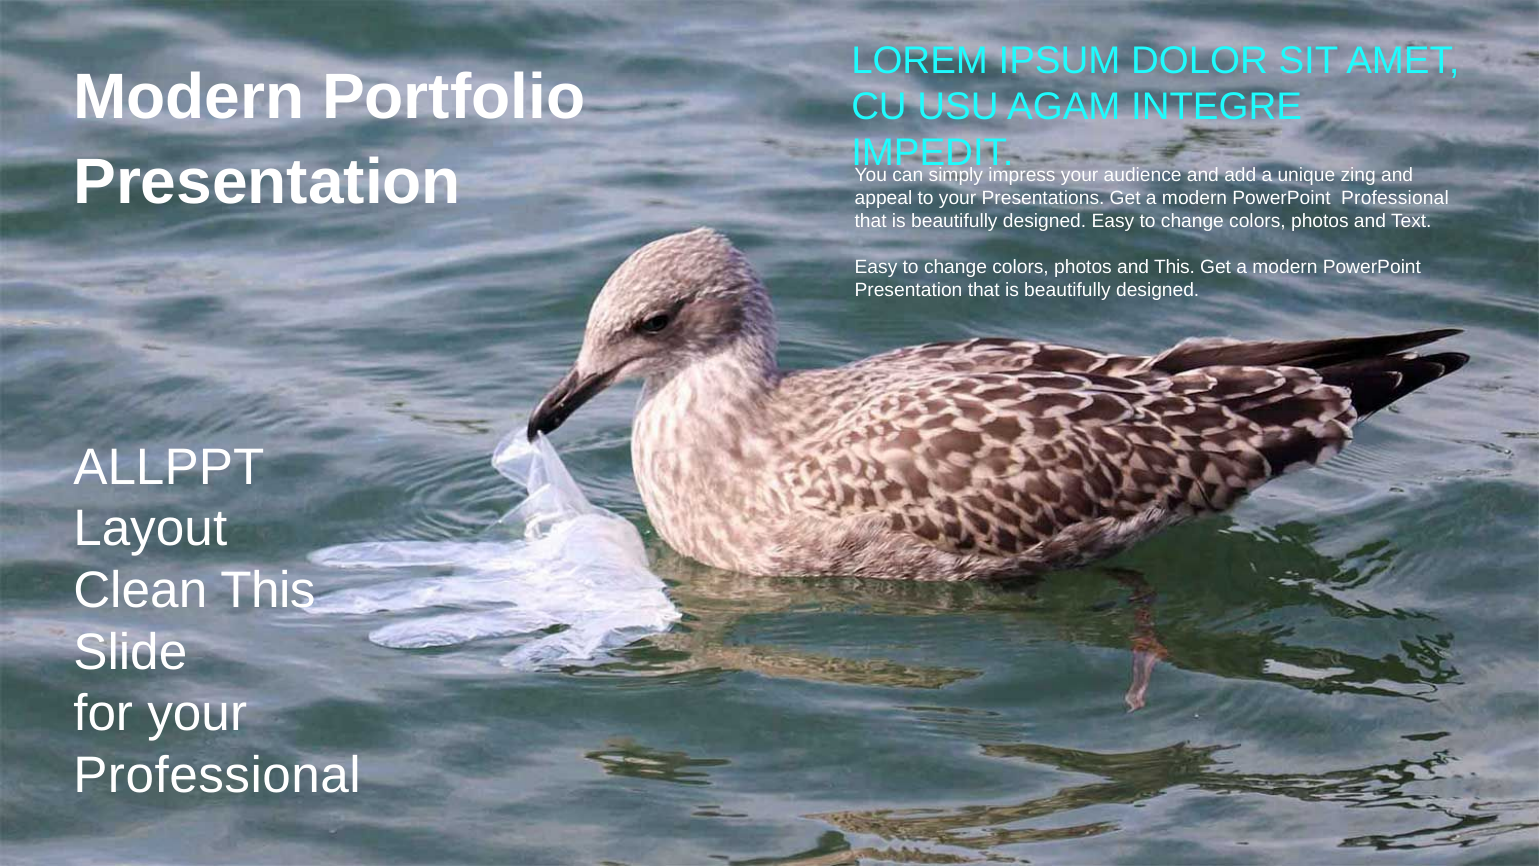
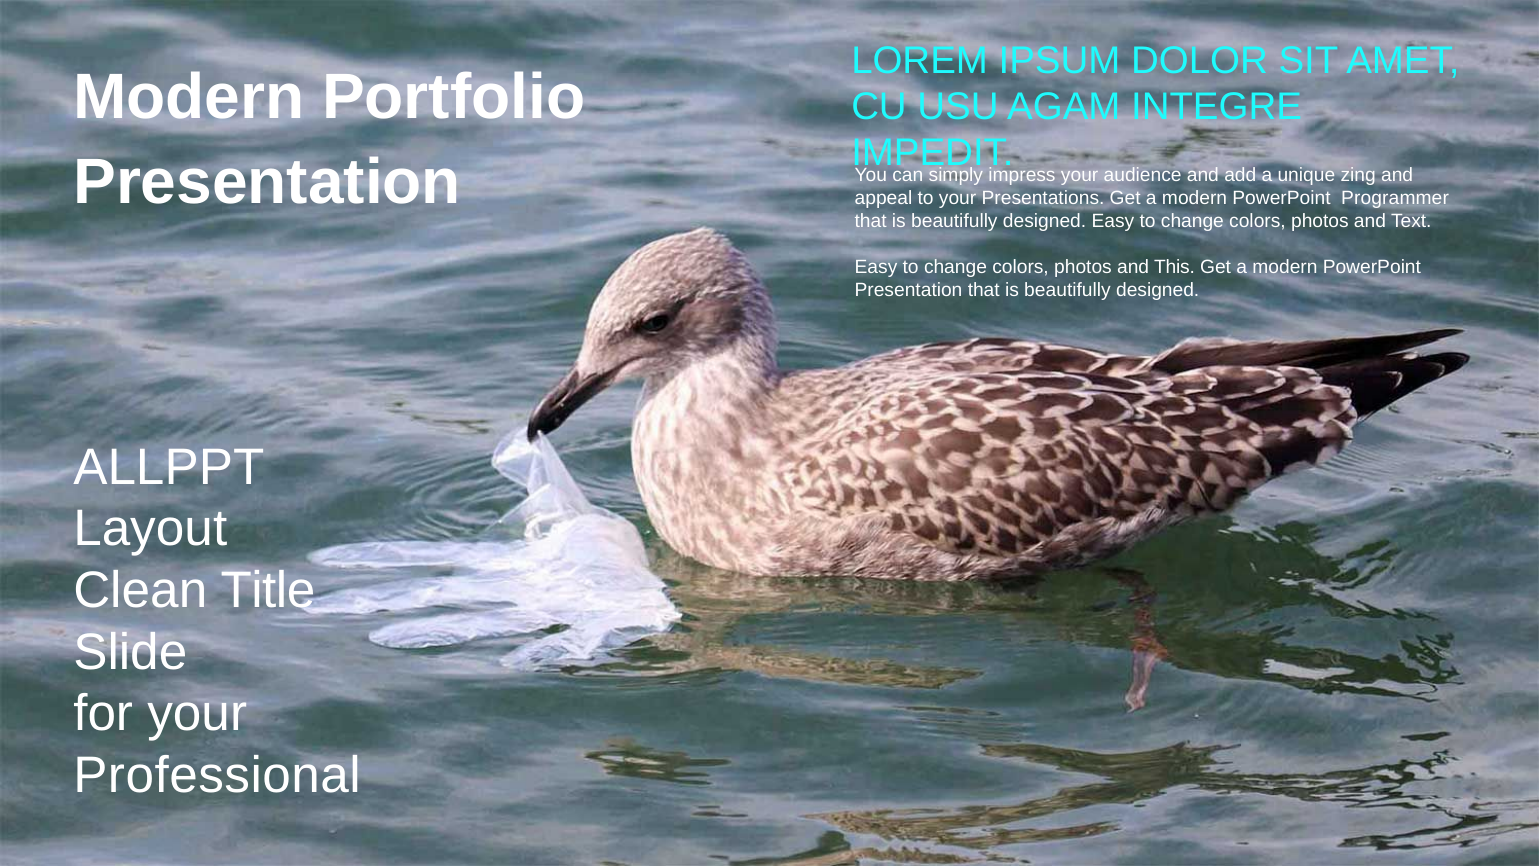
PowerPoint Professional: Professional -> Programmer
Clean This: This -> Title
